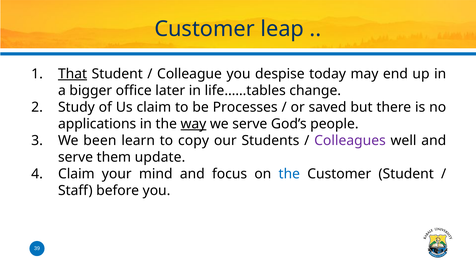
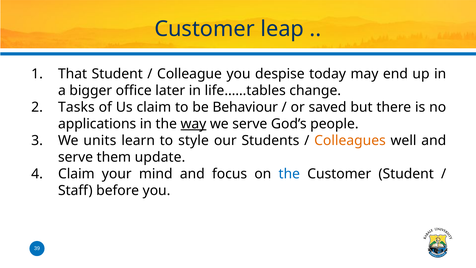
That underline: present -> none
Study: Study -> Tasks
Processes: Processes -> Behaviour
been: been -> units
copy: copy -> style
Colleagues colour: purple -> orange
